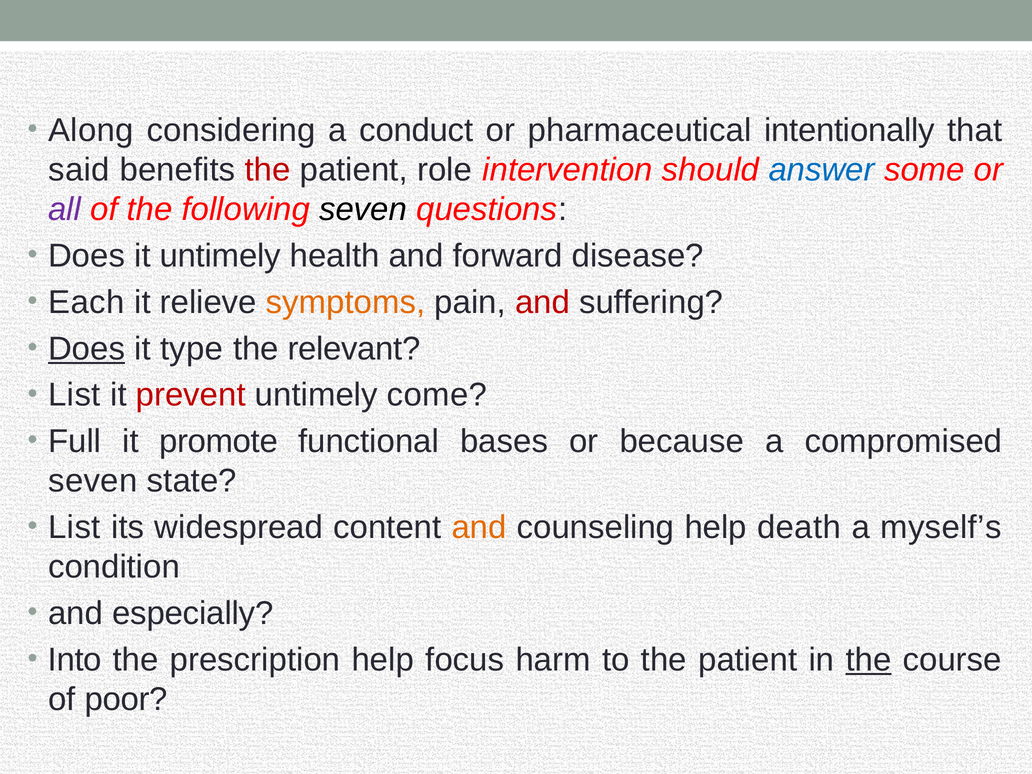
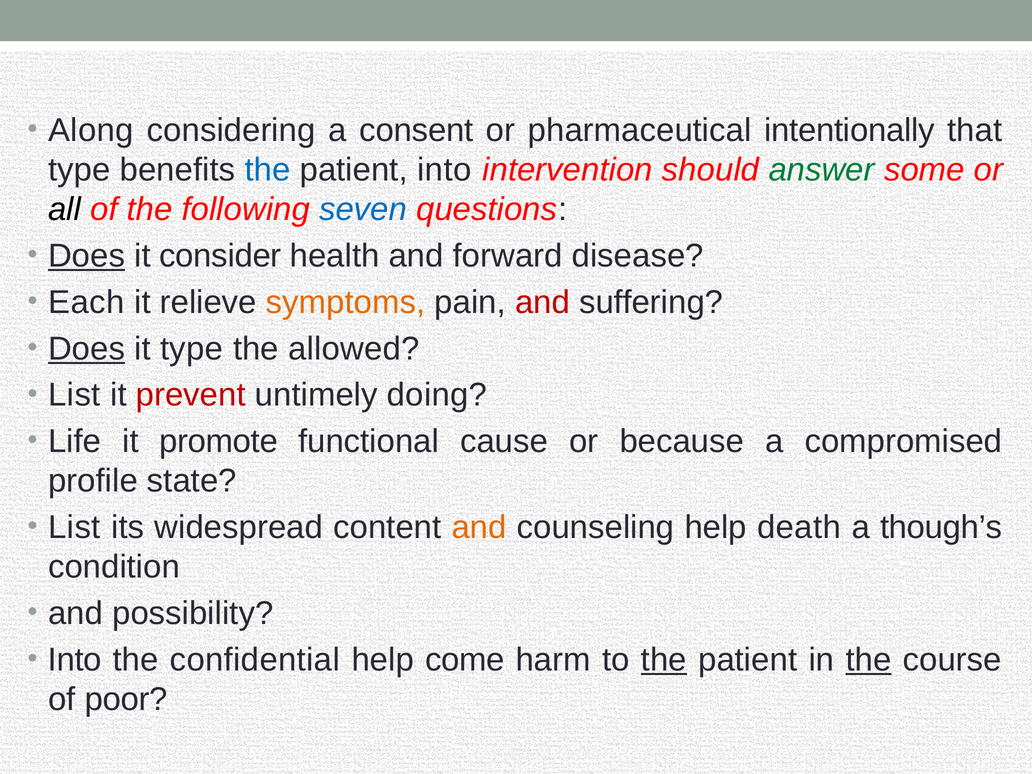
conduct: conduct -> consent
said at (79, 170): said -> type
the at (267, 170) colour: red -> blue
patient role: role -> into
answer colour: blue -> green
all colour: purple -> black
seven at (363, 210) colour: black -> blue
Does at (87, 256) underline: none -> present
it untimely: untimely -> consider
relevant: relevant -> allowed
come: come -> doing
Full: Full -> Life
bases: bases -> cause
seven at (93, 481): seven -> profile
myself’s: myself’s -> though’s
especially: especially -> possibility
prescription: prescription -> confidential
focus: focus -> come
the at (664, 660) underline: none -> present
